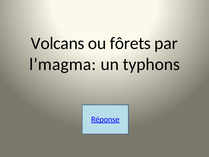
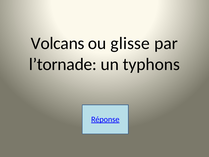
fôrets: fôrets -> glisse
l’magma: l’magma -> l’tornade
